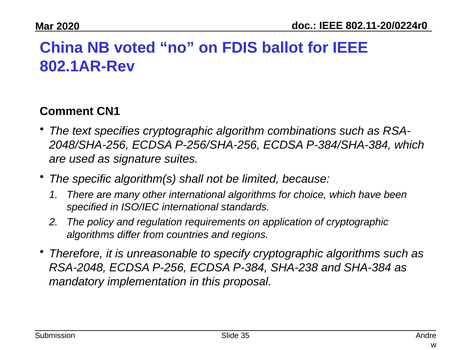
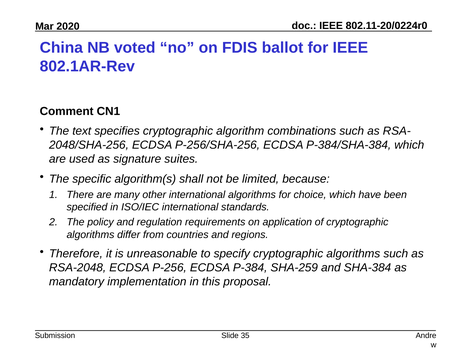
SHA-238: SHA-238 -> SHA-259
